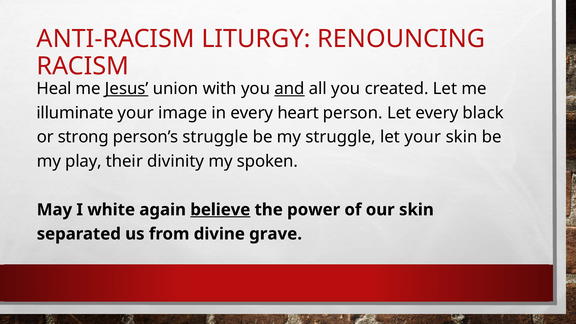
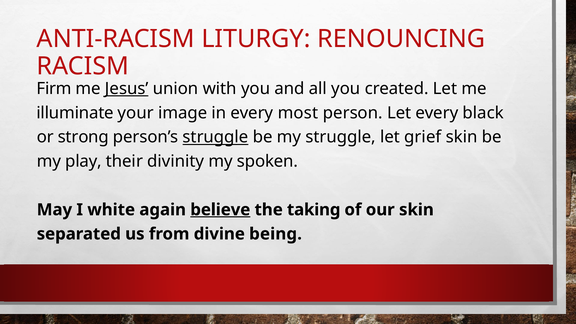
Heal: Heal -> Firm
and underline: present -> none
heart: heart -> most
struggle at (216, 137) underline: none -> present
let your: your -> grief
power: power -> taking
grave: grave -> being
